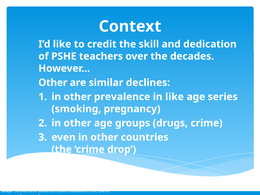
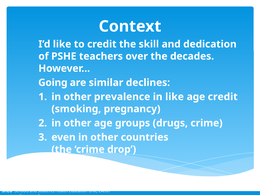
Other at (53, 83): Other -> Going
age series: series -> credit
